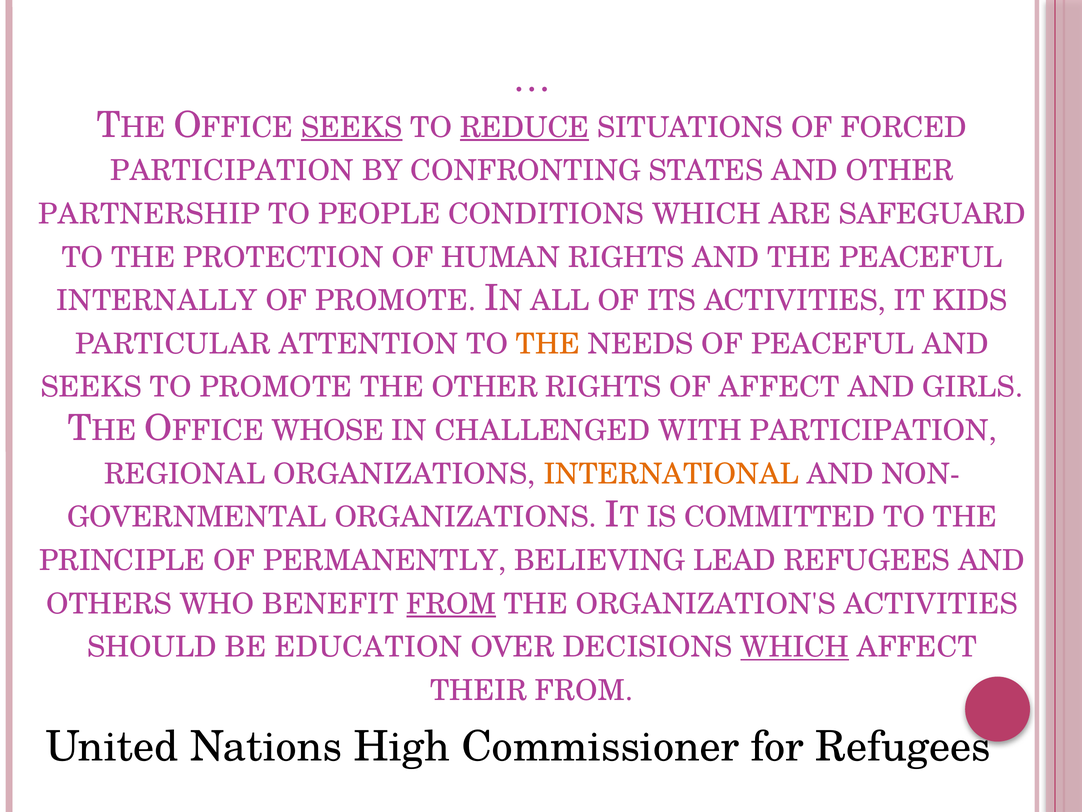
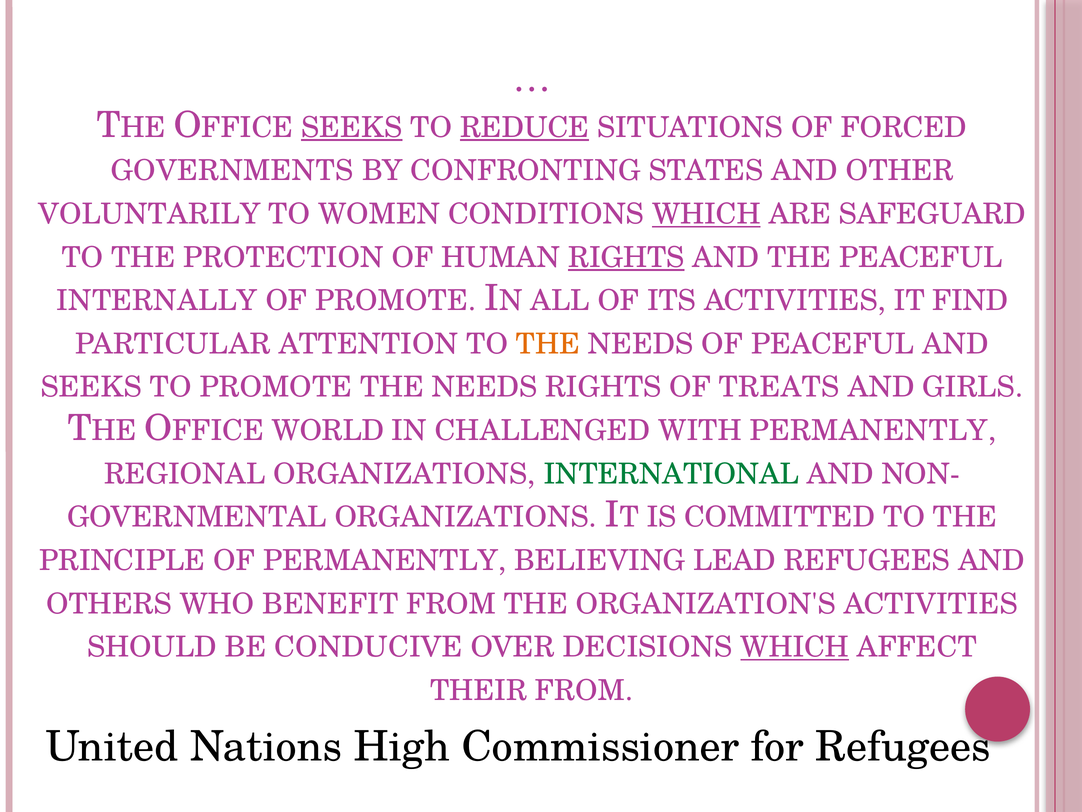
PARTICIPATION at (232, 171): PARTICIPATION -> GOVERNMENTS
PARTNERSHIP: PARTNERSHIP -> VOLUNTARILY
PEOPLE: PEOPLE -> WOMEN
WHICH at (706, 214) underline: none -> present
RIGHTS at (626, 257) underline: none -> present
KIDS: KIDS -> FIND
PROMOTE THE OTHER: OTHER -> NEEDS
OF AFFECT: AFFECT -> TREATS
WHOSE: WHOSE -> WORLD
WITH PARTICIPATION: PARTICIPATION -> PERMANENTLY
INTERNATIONAL colour: orange -> green
FROM at (451, 604) underline: present -> none
EDUCATION: EDUCATION -> CONDUCIVE
